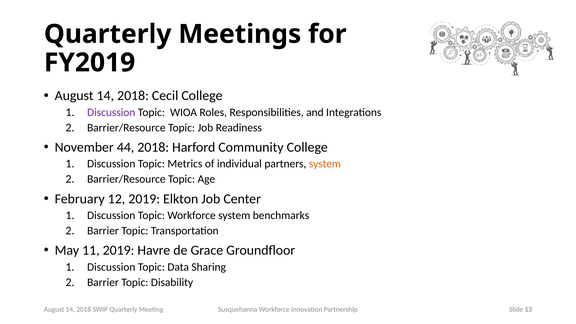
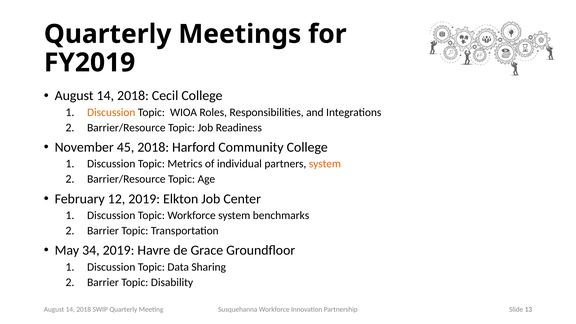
Discussion at (111, 112) colour: purple -> orange
44: 44 -> 45
11: 11 -> 34
